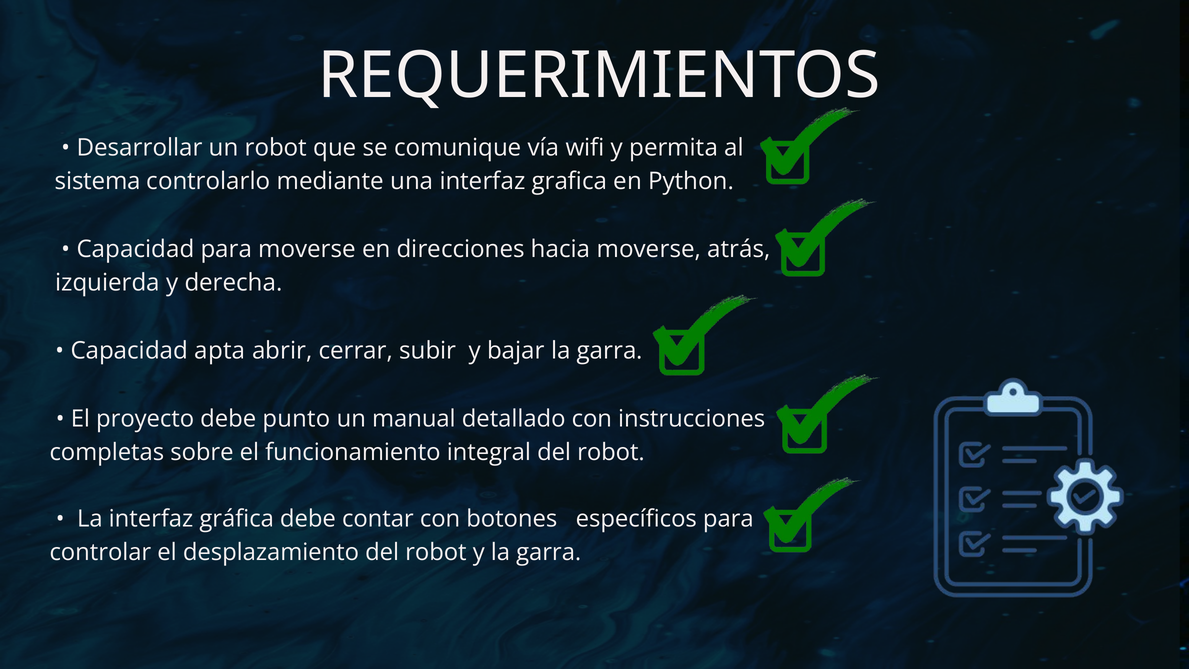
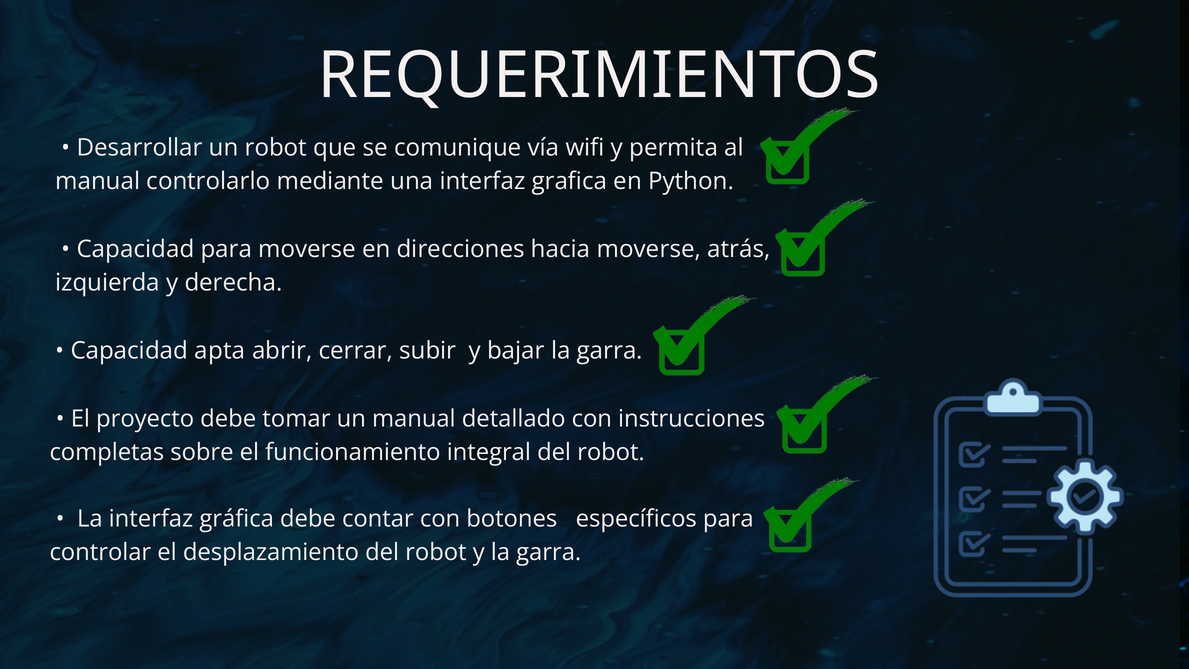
sistema at (98, 181): sistema -> manual
punto: punto -> tomar
